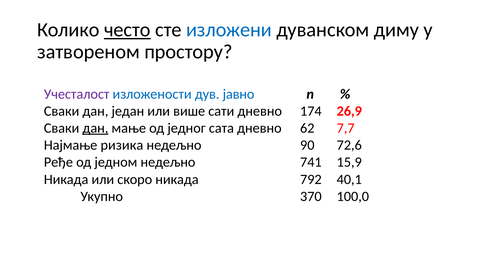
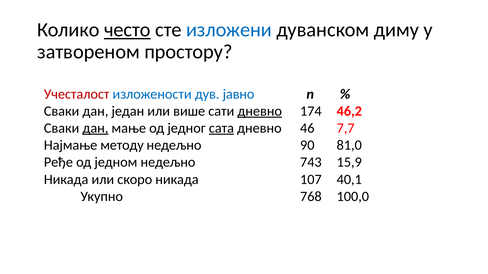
Учесталост colour: purple -> red
дневно at (260, 111) underline: none -> present
26,9: 26,9 -> 46,2
сата underline: none -> present
62: 62 -> 46
ризика: ризика -> методу
72,6: 72,6 -> 81,0
741: 741 -> 743
792: 792 -> 107
370: 370 -> 768
